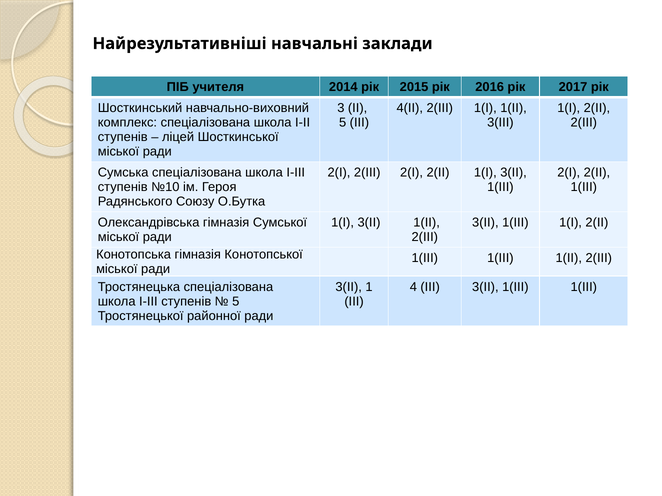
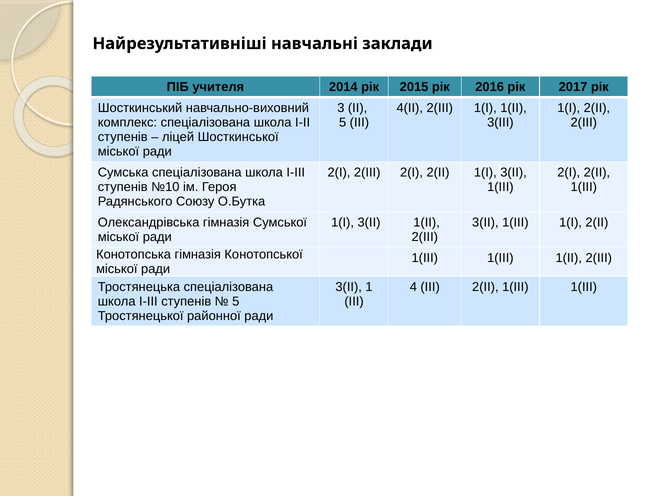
ІІІ 3(ІІ: 3(ІІ -> 2(ІІ
